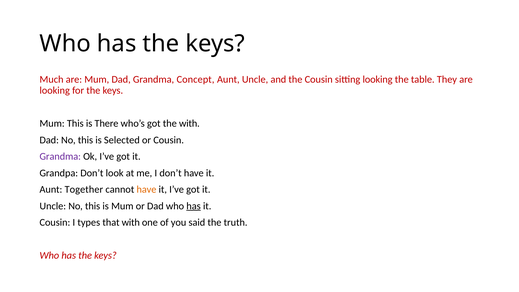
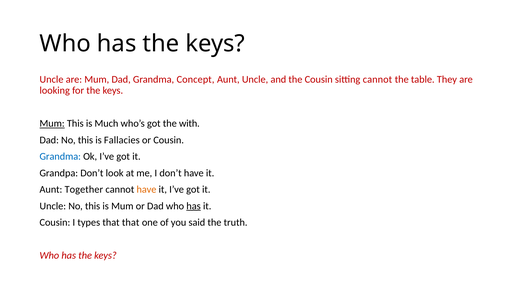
Much at (52, 79): Much -> Uncle
sitting looking: looking -> cannot
Mum at (52, 123) underline: none -> present
There: There -> Much
Selected: Selected -> Fallacies
Grandma at (60, 156) colour: purple -> blue
that with: with -> that
